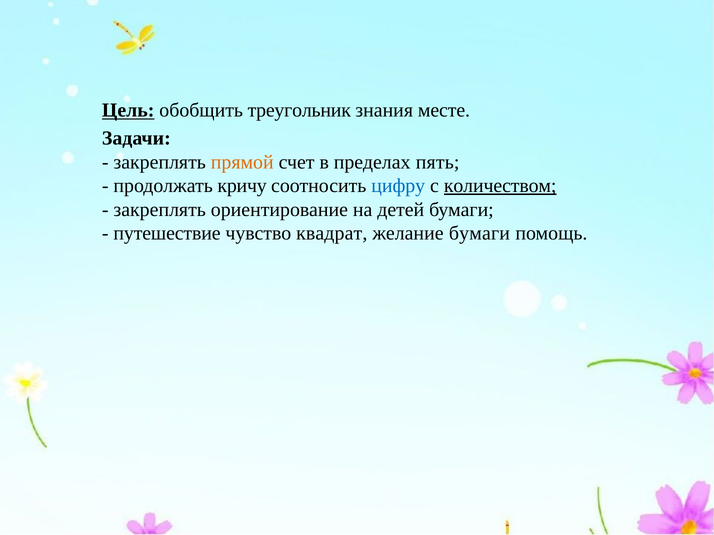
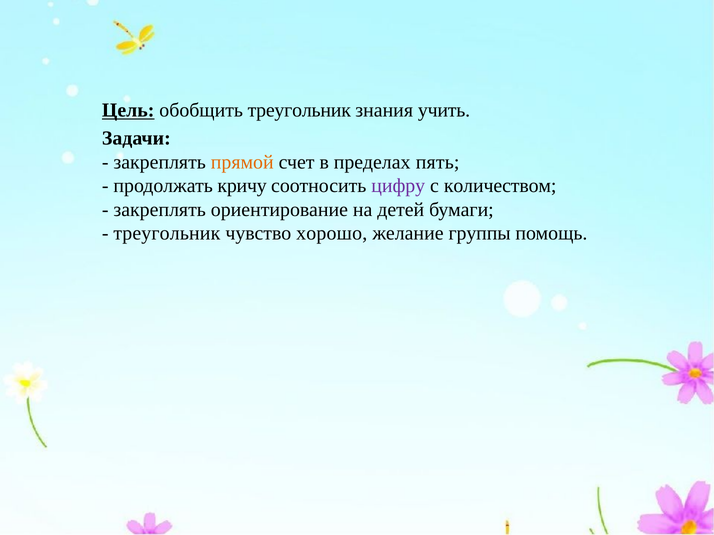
месте: месте -> учить
цифру colour: blue -> purple
количеством underline: present -> none
путешествие at (167, 234): путешествие -> треугольник
квадрат: квадрат -> хорошо
желание бумаги: бумаги -> группы
